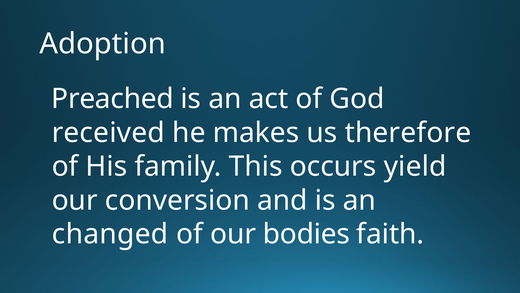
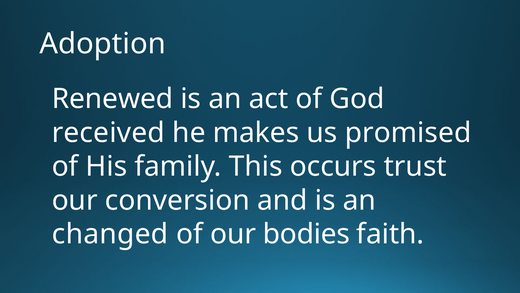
Preached: Preached -> Renewed
therefore: therefore -> promised
yield: yield -> trust
